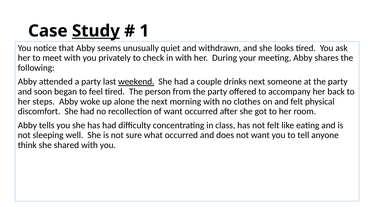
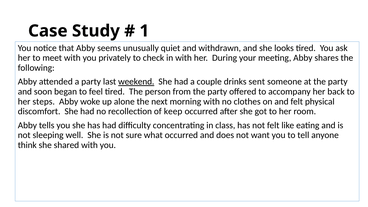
Study underline: present -> none
drinks next: next -> sent
of want: want -> keep
